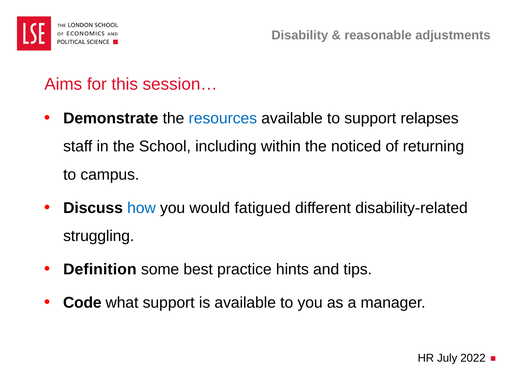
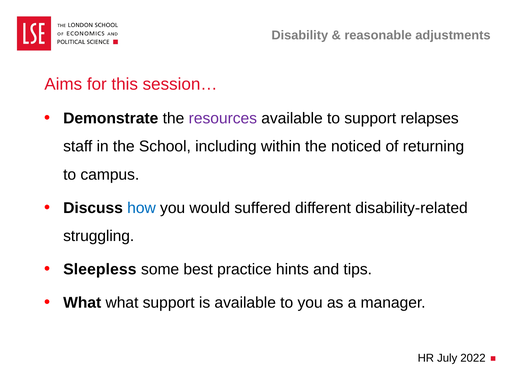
resources colour: blue -> purple
fatigued: fatigued -> suffered
Definition: Definition -> Sleepless
Code at (82, 303): Code -> What
